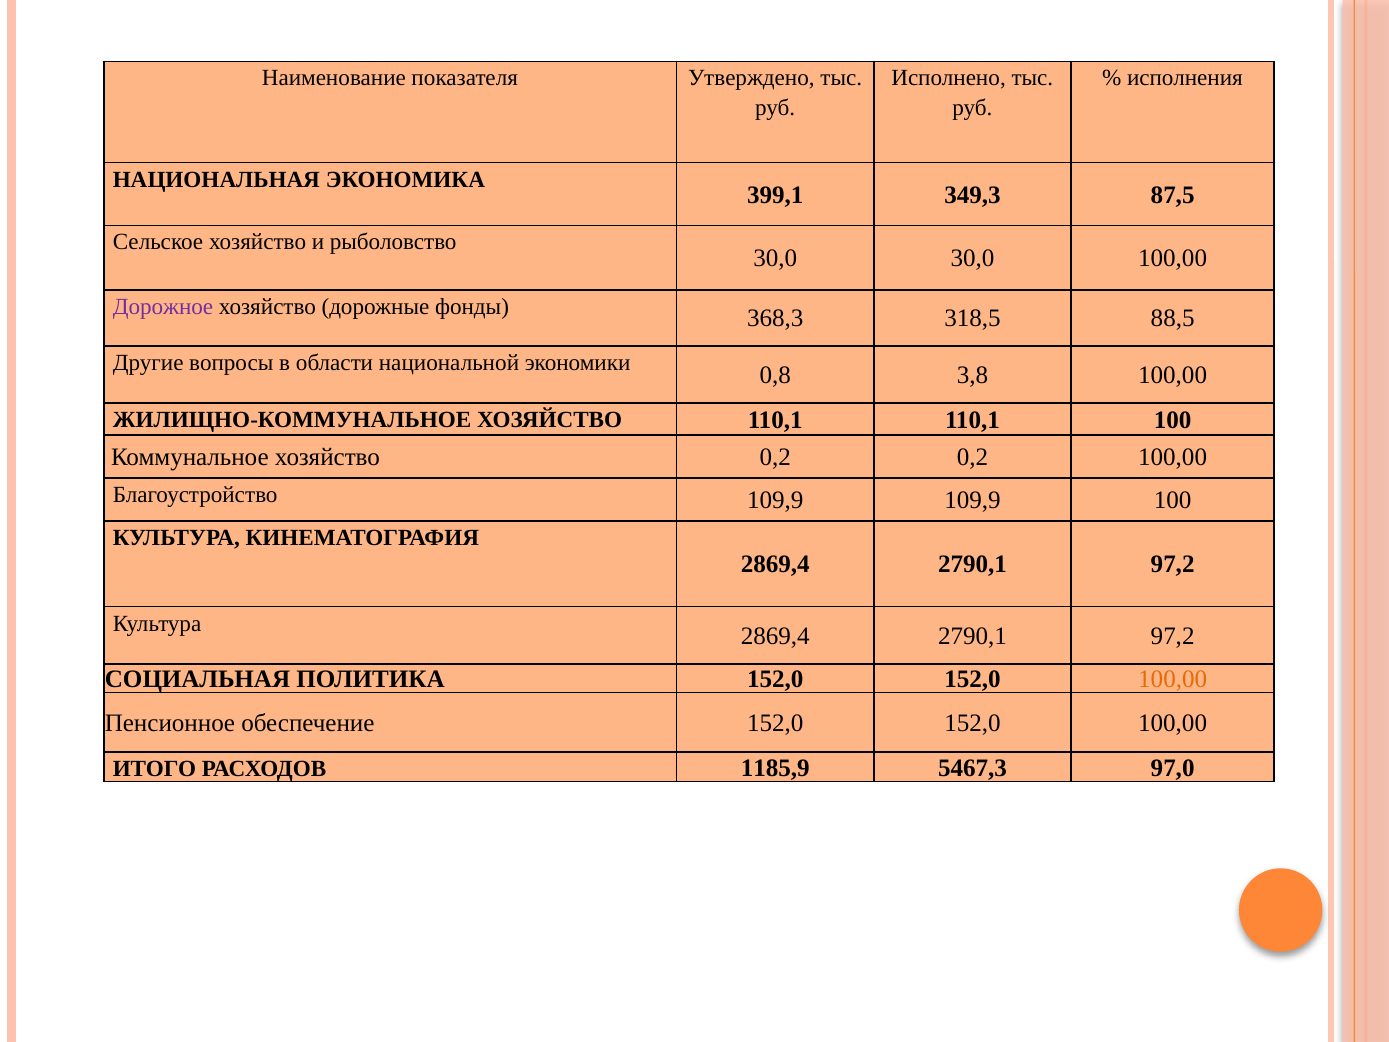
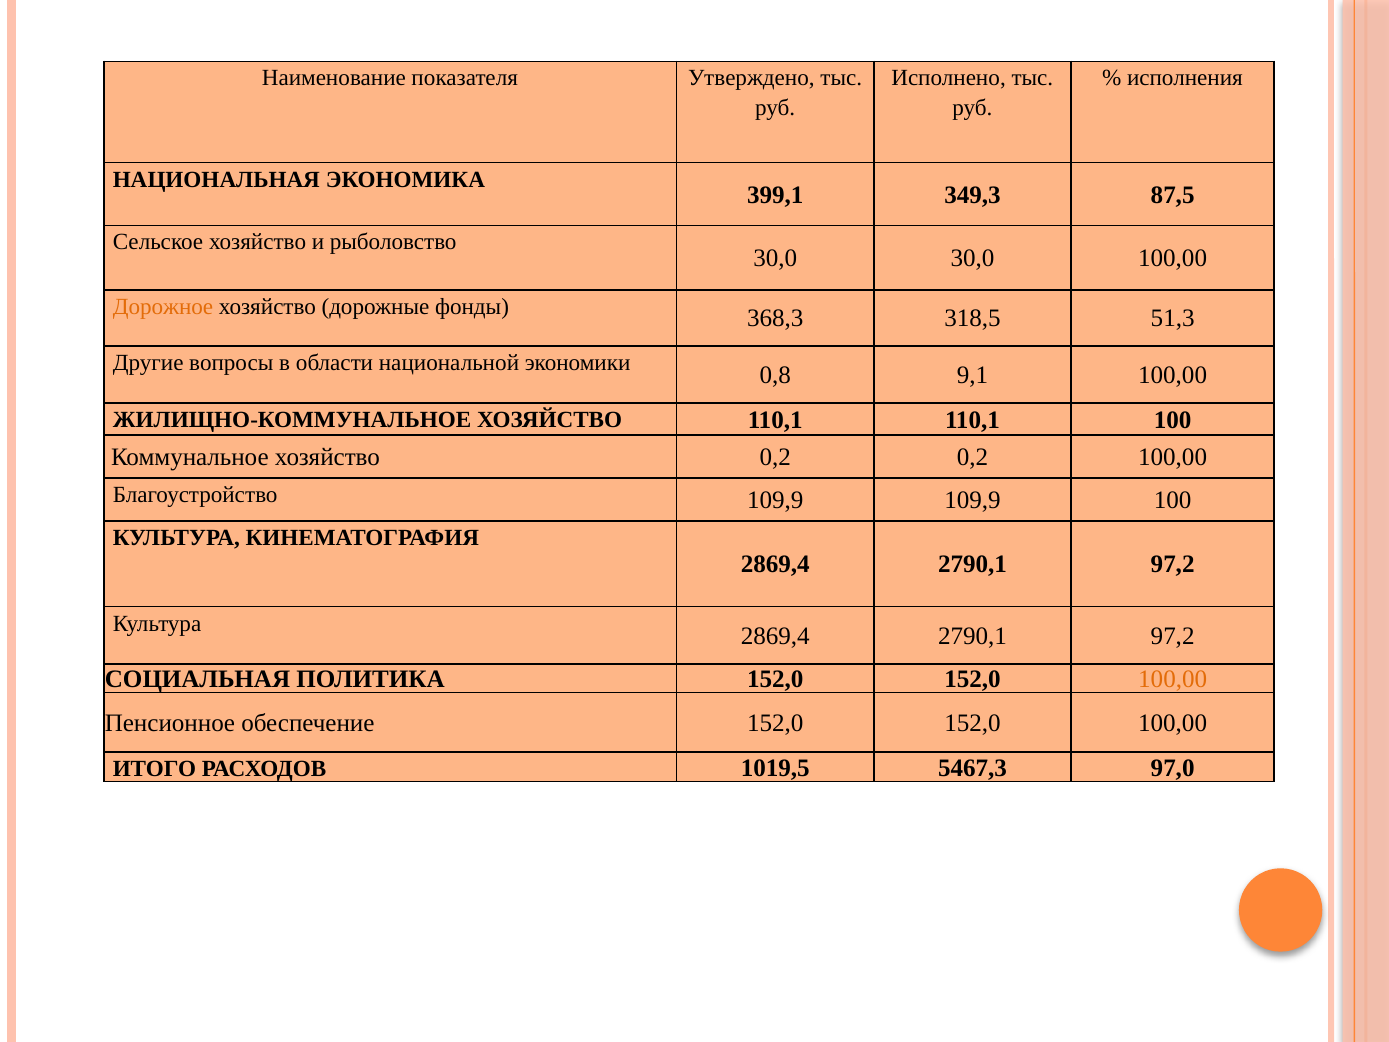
Дорожное colour: purple -> orange
88,5: 88,5 -> 51,3
3,8: 3,8 -> 9,1
1185,9: 1185,9 -> 1019,5
